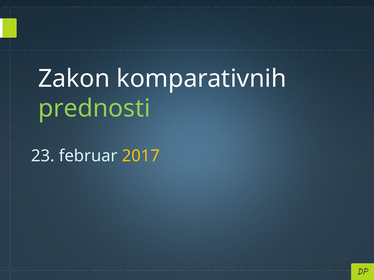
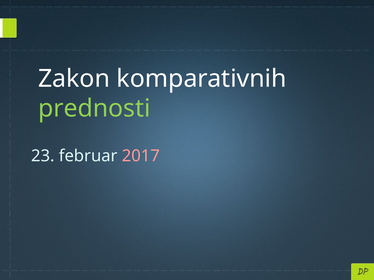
2017 colour: yellow -> pink
